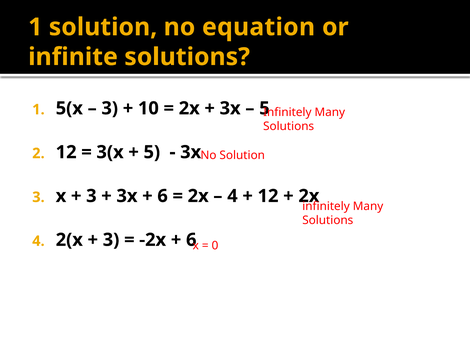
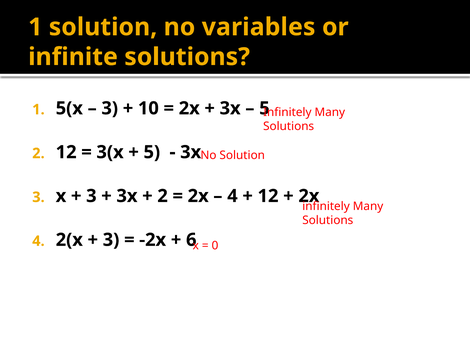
equation: equation -> variables
6 at (163, 196): 6 -> 2
